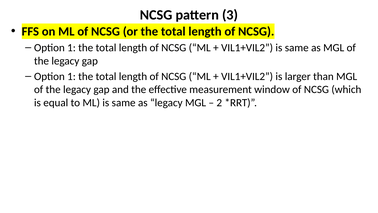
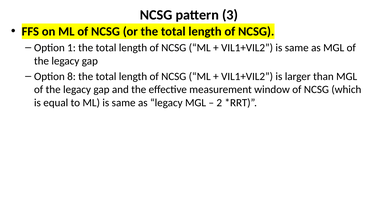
1 at (71, 76): 1 -> 8
